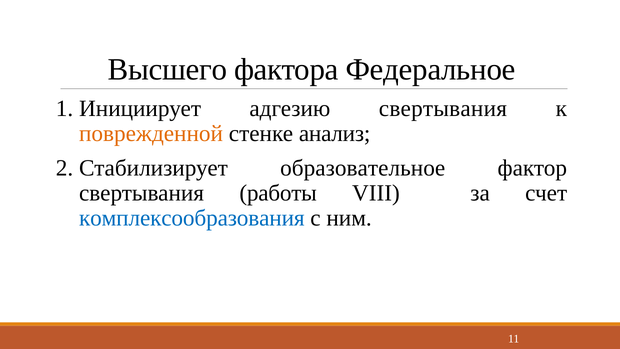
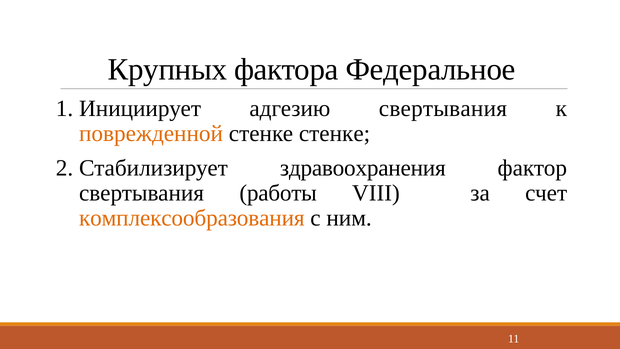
Высшего: Высшего -> Крупных
стенке анализ: анализ -> стенке
образовательное: образовательное -> здравоохранения
комплексообразования colour: blue -> orange
